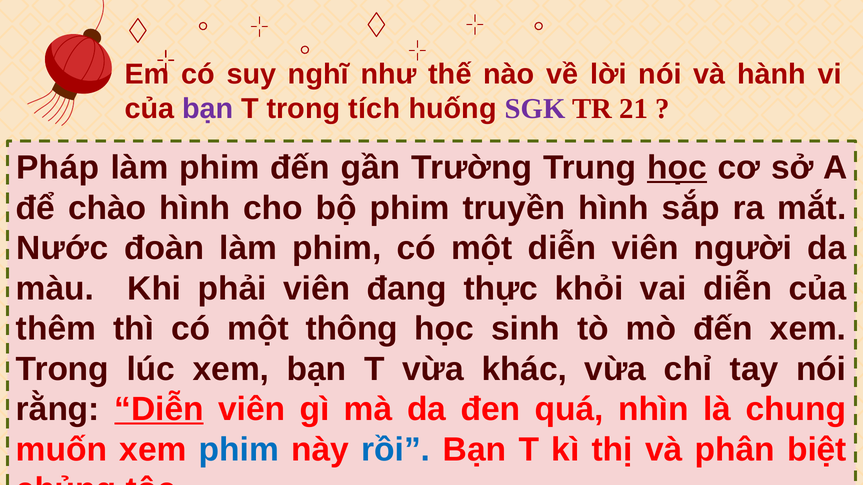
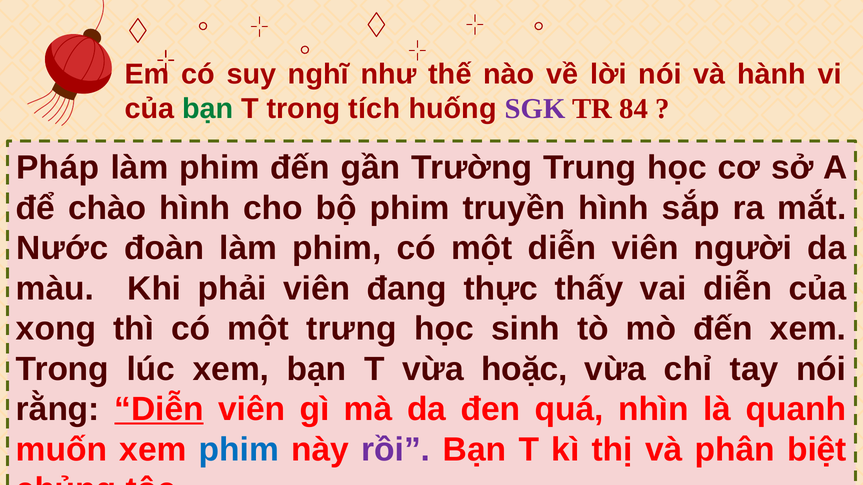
bạn at (208, 109) colour: purple -> green
21: 21 -> 84
học at (677, 168) underline: present -> none
khỏi: khỏi -> thấy
thêm: thêm -> xong
thông: thông -> trưng
khác: khác -> hoặc
chung: chung -> quanh
rồi colour: blue -> purple
